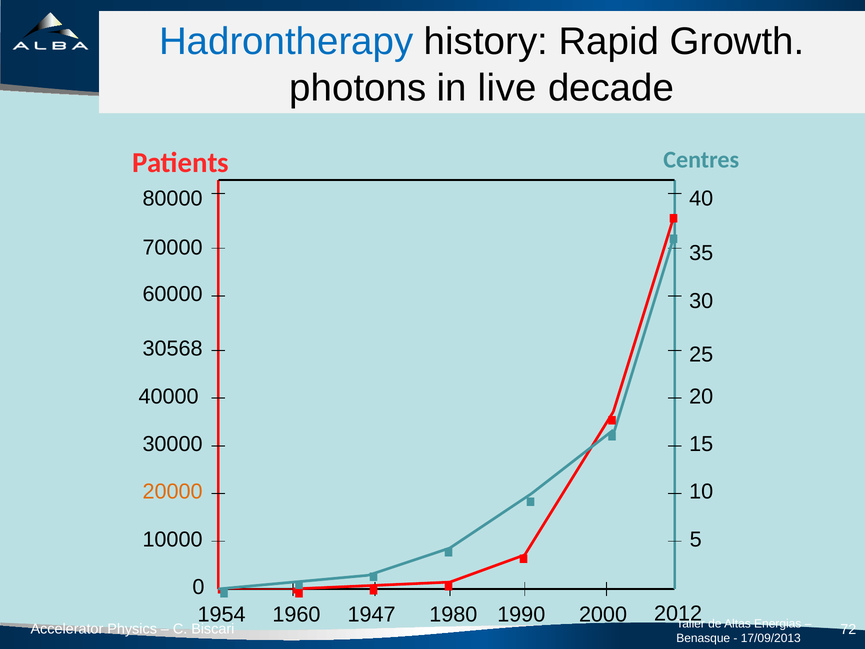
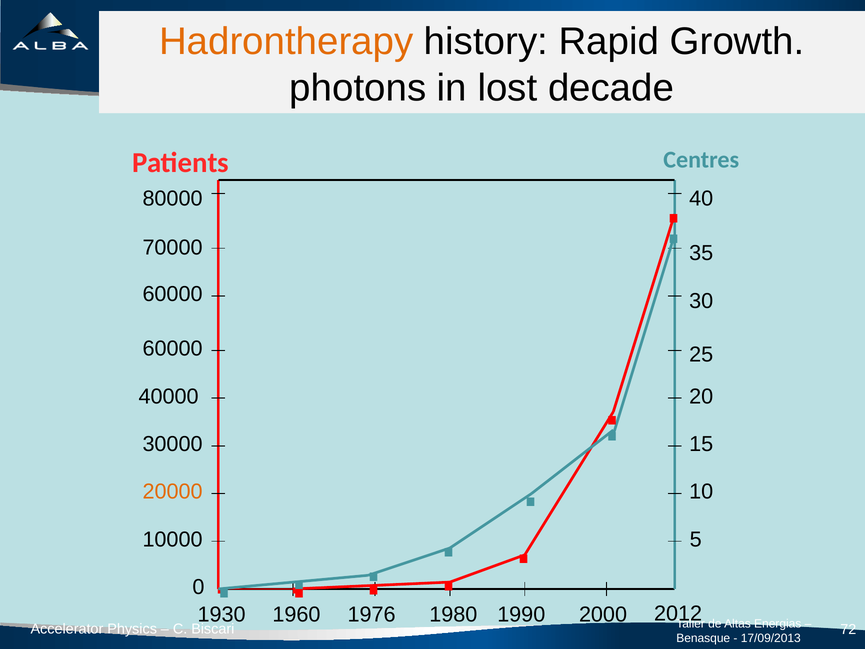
Hadrontherapy colour: blue -> orange
live: live -> lost
30568 at (173, 349): 30568 -> 60000
1954: 1954 -> 1930
1947: 1947 -> 1976
